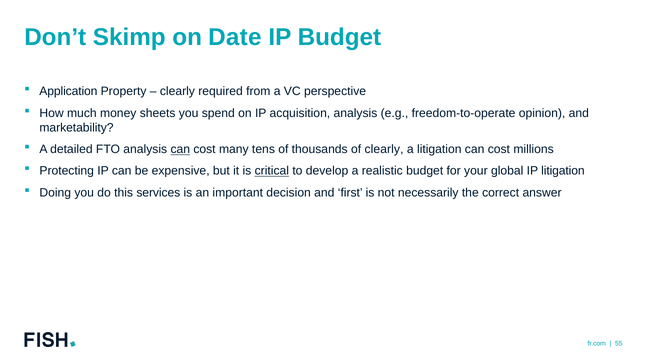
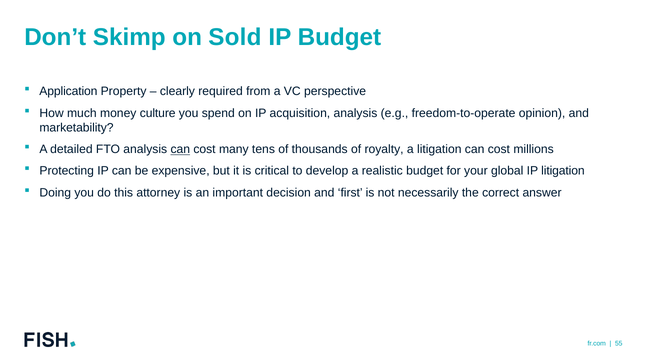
Date: Date -> Sold
sheets: sheets -> culture
of clearly: clearly -> royalty
critical underline: present -> none
services: services -> attorney
